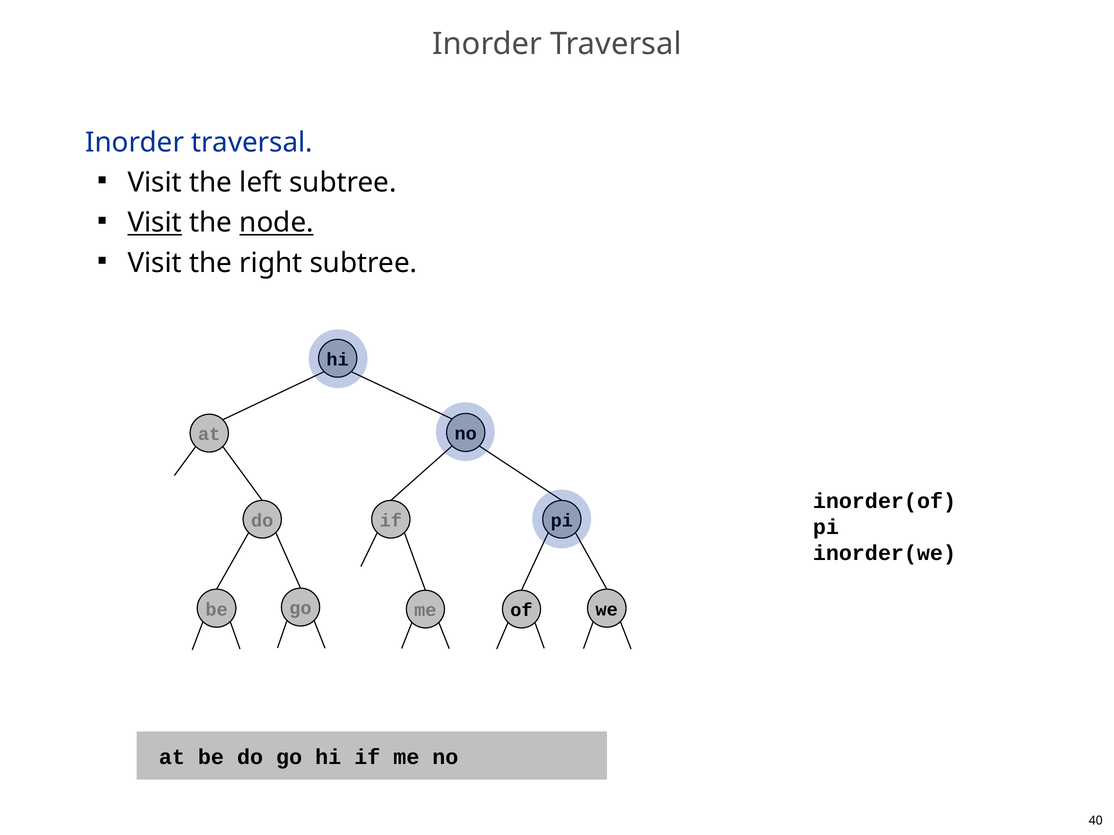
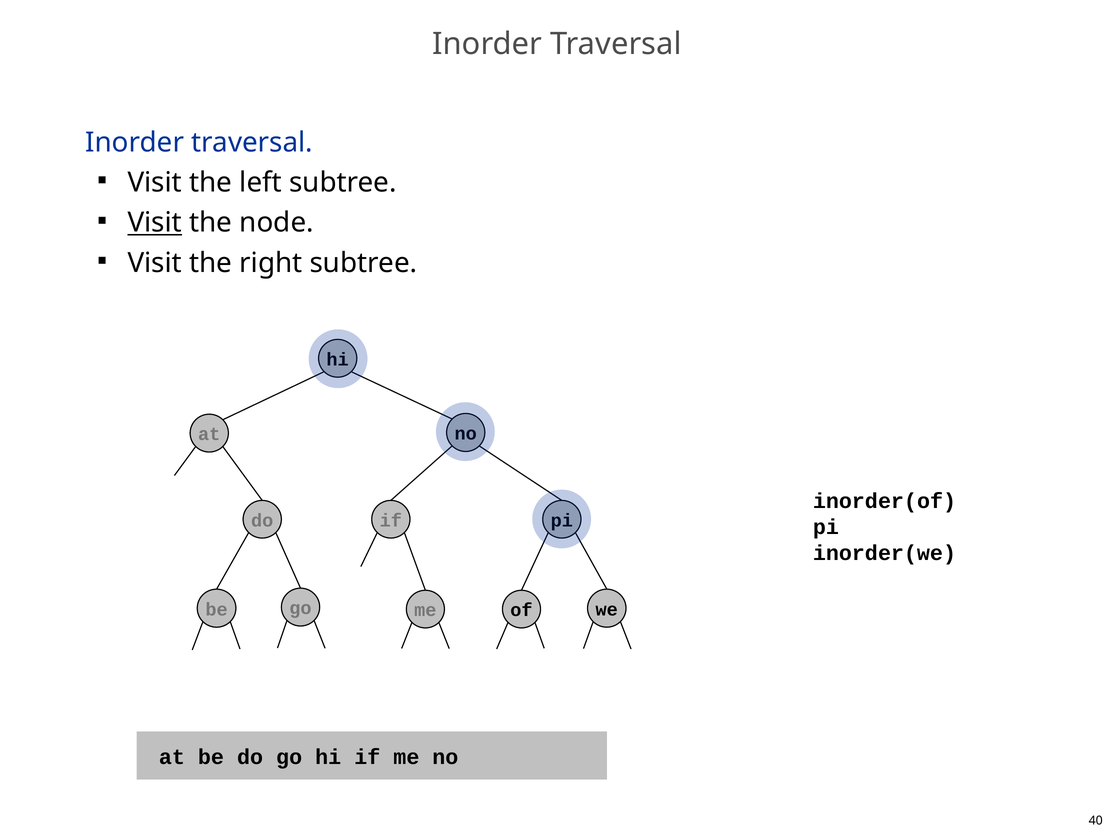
node underline: present -> none
